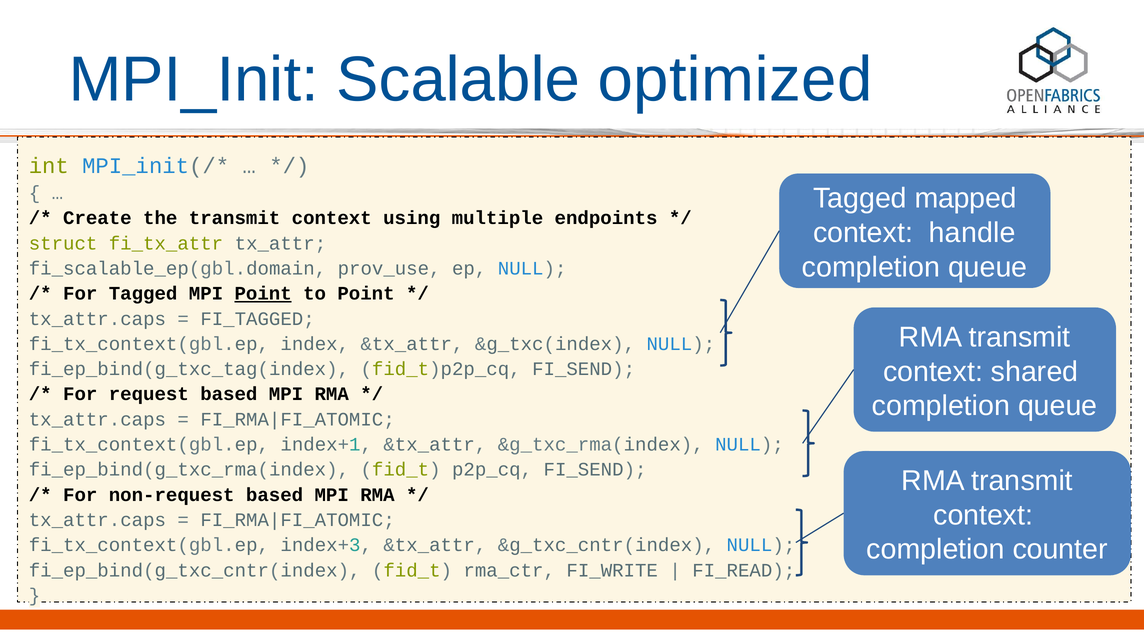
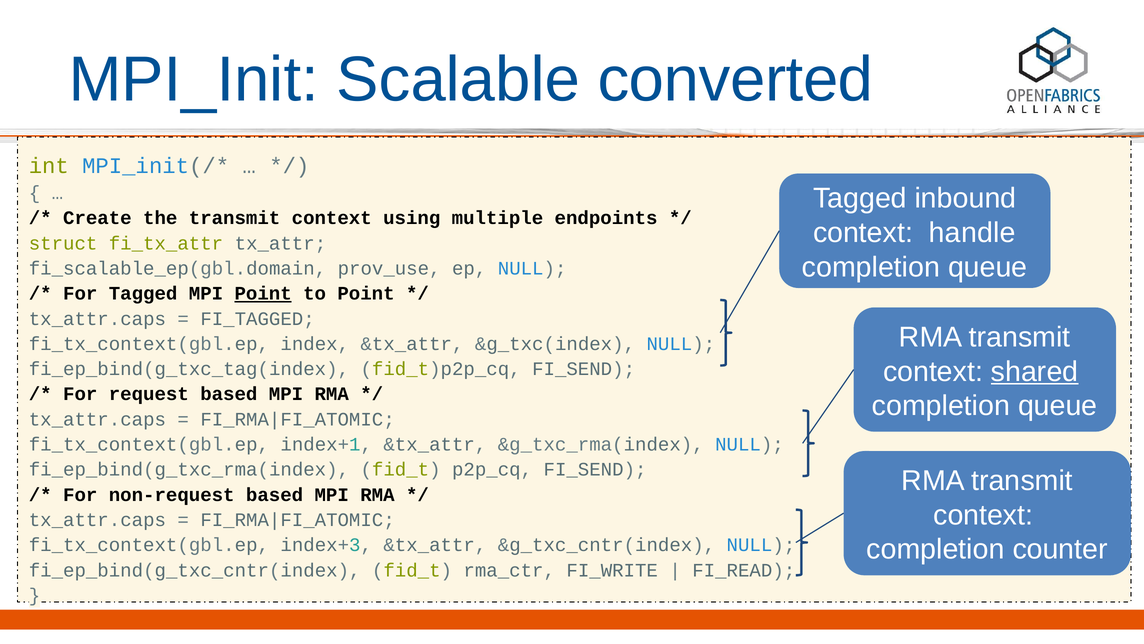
optimized: optimized -> converted
mapped: mapped -> inbound
shared underline: none -> present
